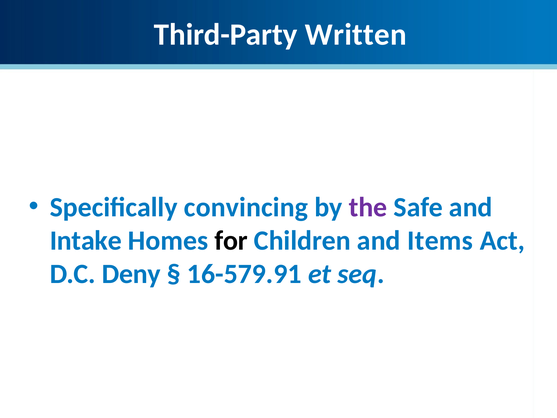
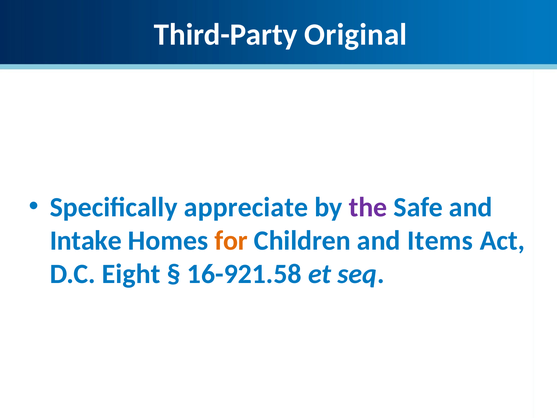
Written: Written -> Original
convincing: convincing -> appreciate
for colour: black -> orange
Deny: Deny -> Eight
16-579.91: 16-579.91 -> 16-921.58
